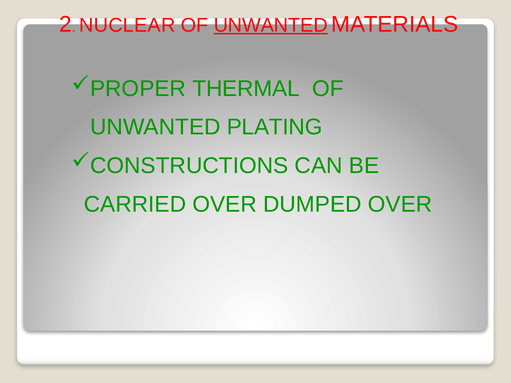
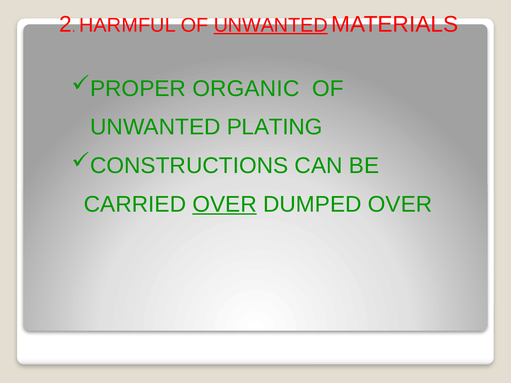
NUCLEAR: NUCLEAR -> HARMFUL
THERMAL: THERMAL -> ORGANIC
OVER at (225, 204) underline: none -> present
